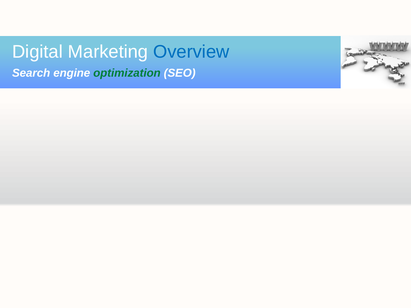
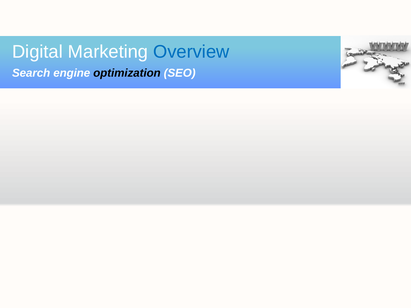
optimization colour: green -> black
